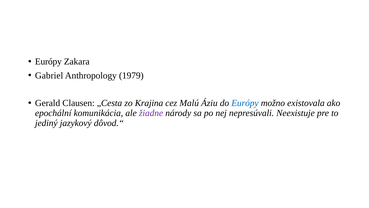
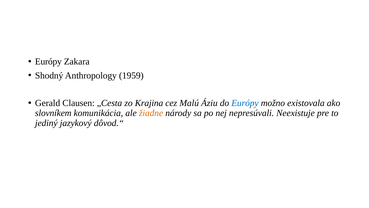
Gabriel: Gabriel -> Shodný
1979: 1979 -> 1959
epochální: epochální -> slovníkem
žiadne colour: purple -> orange
